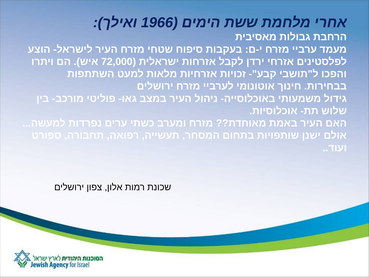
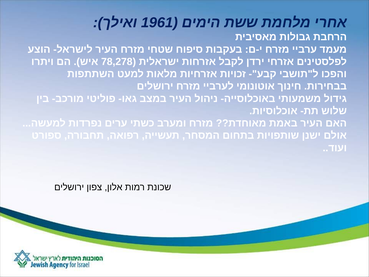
1966: 1966 -> 1961
72,000: 72,000 -> 78,278
